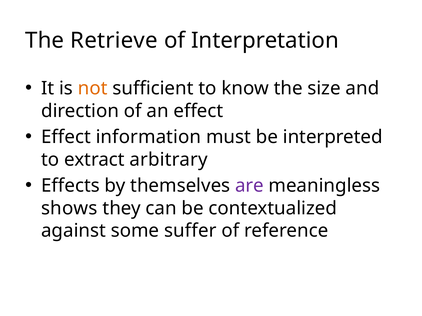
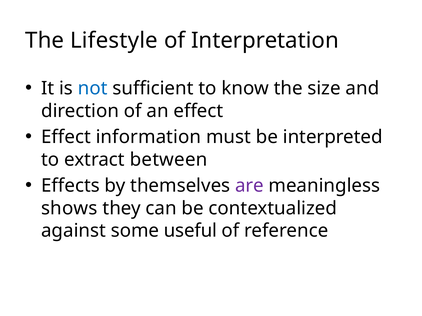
Retrieve: Retrieve -> Lifestyle
not colour: orange -> blue
arbitrary: arbitrary -> between
suffer: suffer -> useful
